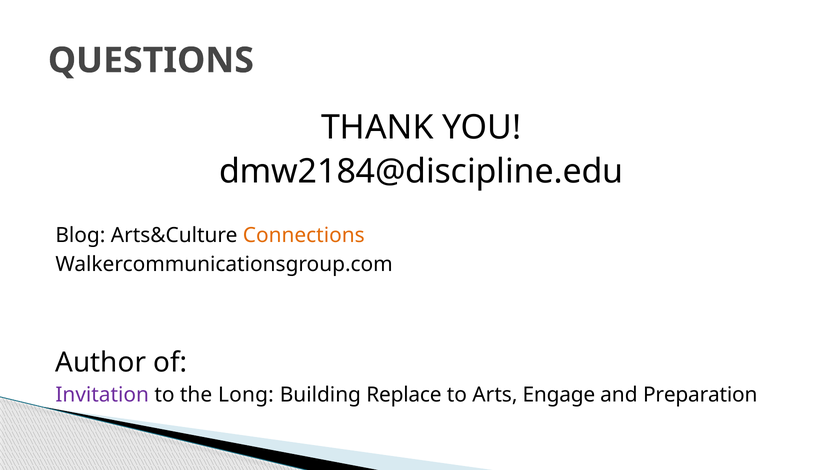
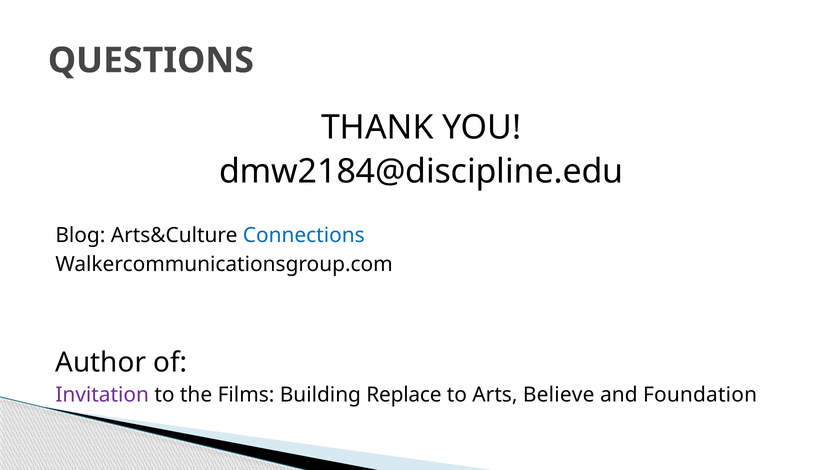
Connections colour: orange -> blue
Long: Long -> Films
Engage: Engage -> Believe
Preparation: Preparation -> Foundation
